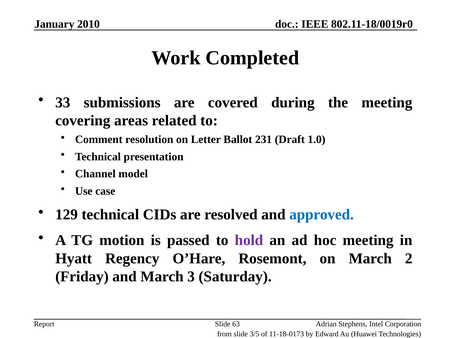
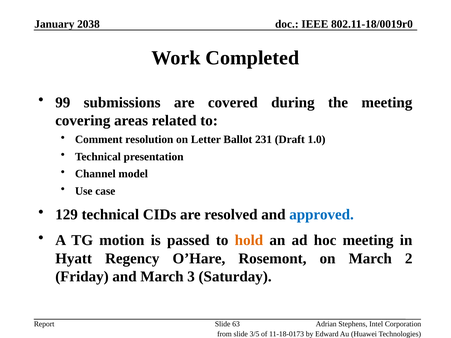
2010: 2010 -> 2038
33: 33 -> 99
hold colour: purple -> orange
